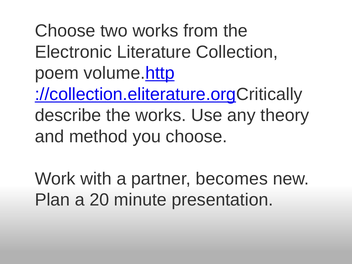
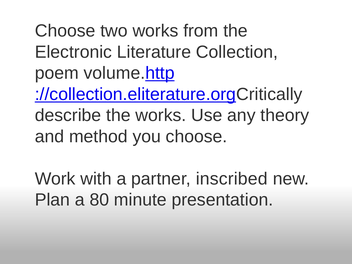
becomes: becomes -> inscribed
20: 20 -> 80
